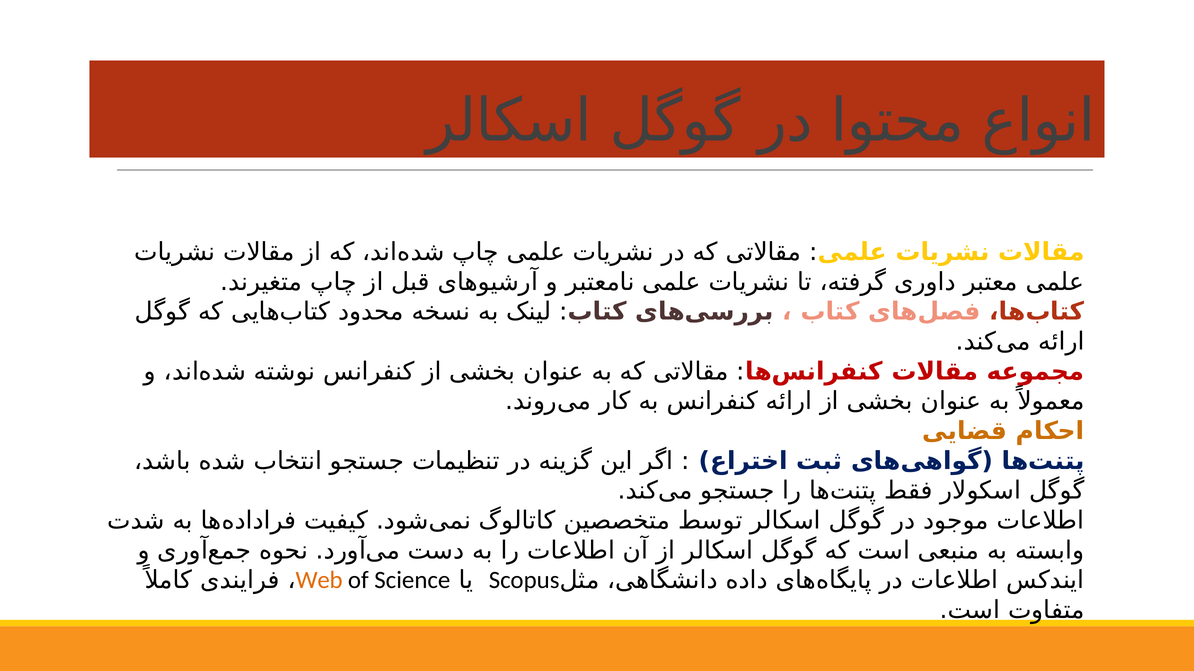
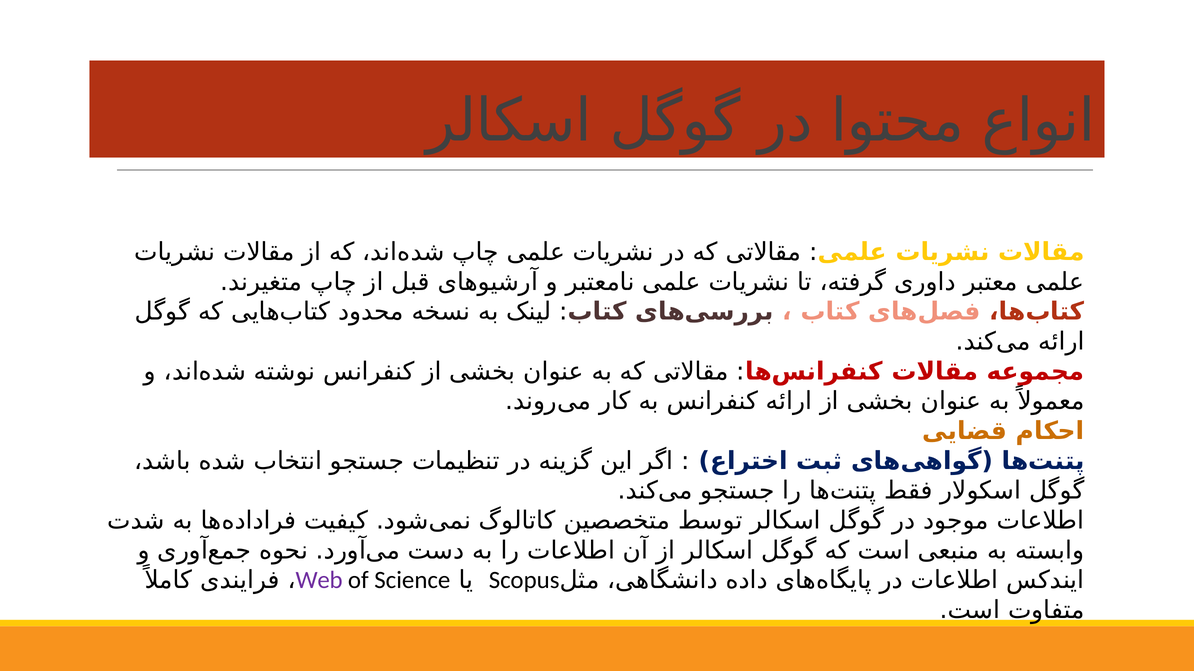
Web colour: orange -> purple
